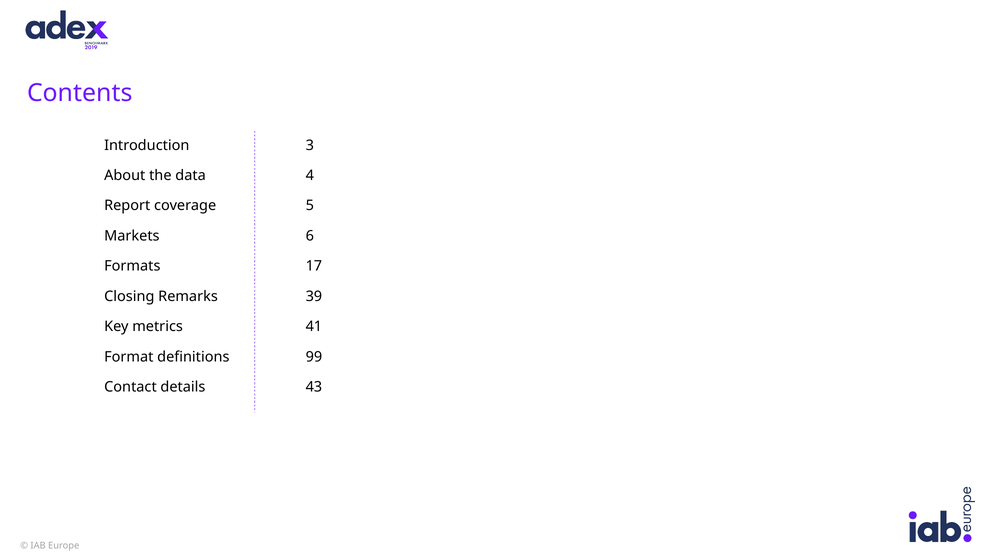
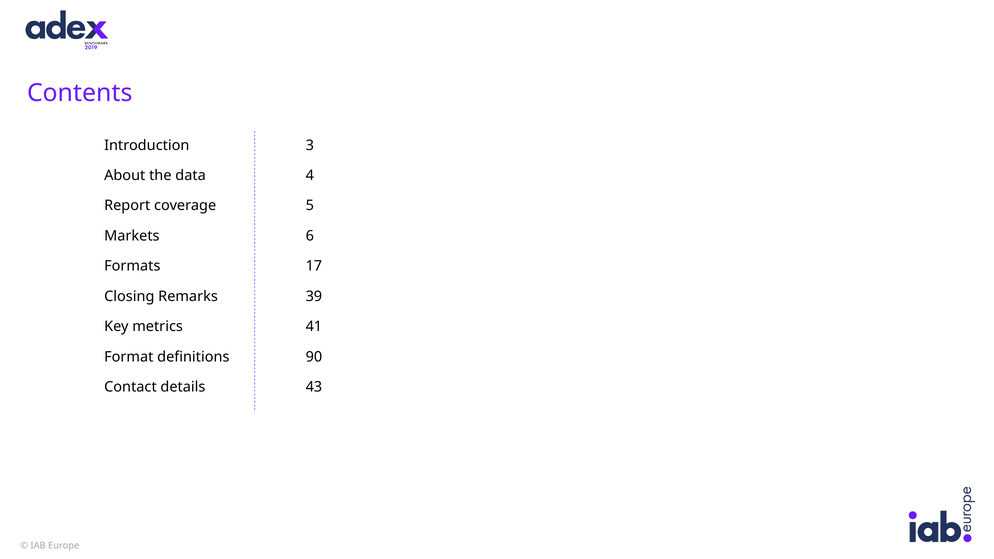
99: 99 -> 90
